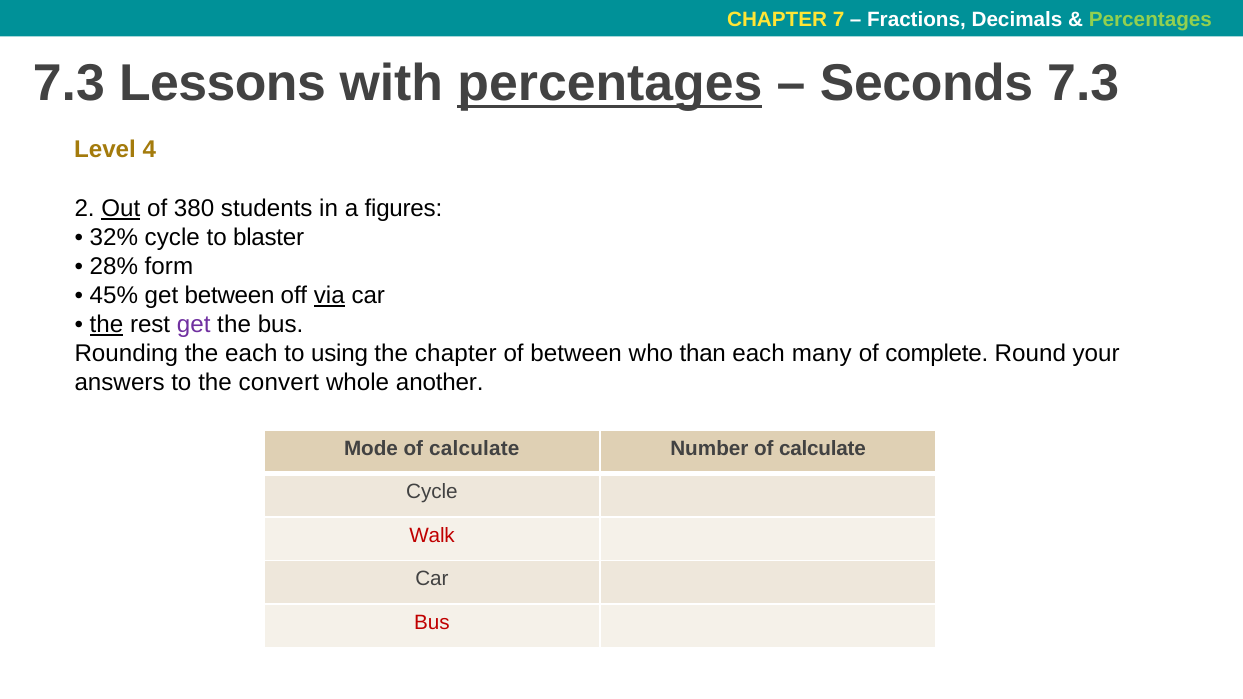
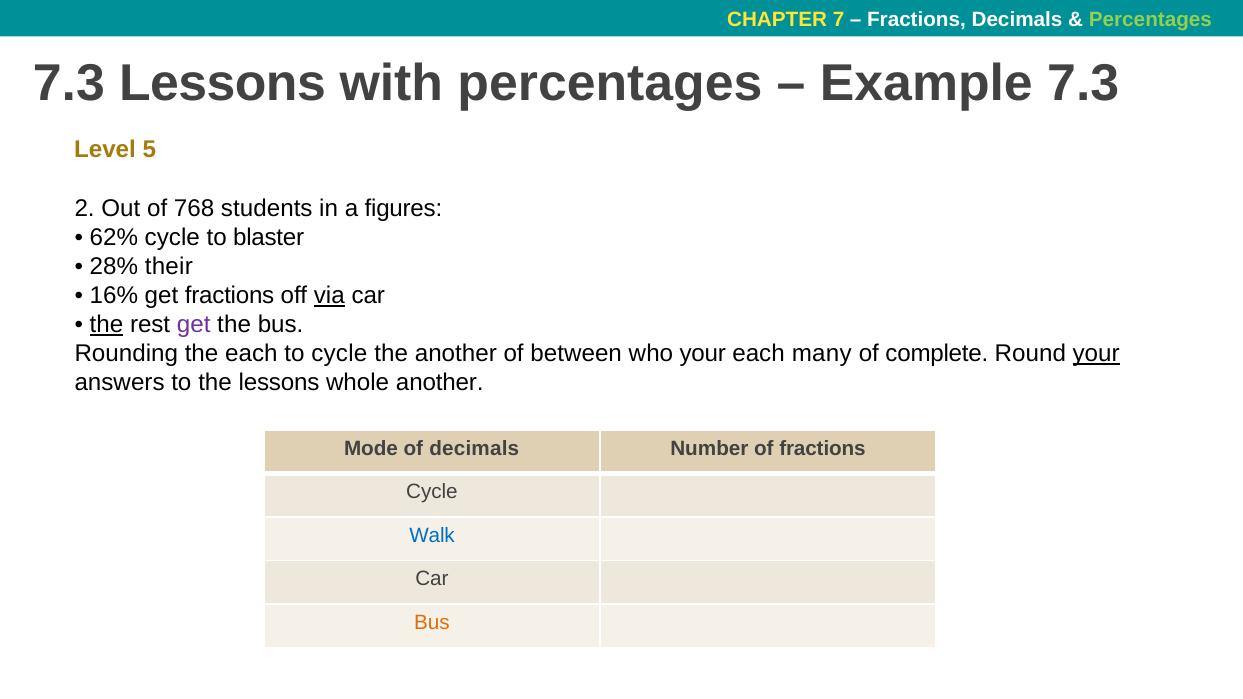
percentages at (610, 84) underline: present -> none
Seconds: Seconds -> Example
4: 4 -> 5
Out underline: present -> none
380: 380 -> 768
32%: 32% -> 62%
form: form -> their
45%: 45% -> 16%
get between: between -> fractions
to using: using -> cycle
the chapter: chapter -> another
who than: than -> your
your at (1096, 354) underline: none -> present
the convert: convert -> lessons
Mode of calculate: calculate -> decimals
Number of calculate: calculate -> fractions
Walk colour: red -> blue
Bus at (432, 622) colour: red -> orange
